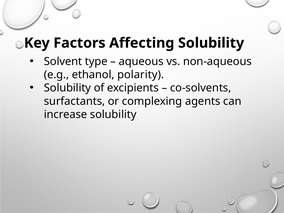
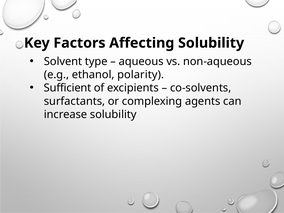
Solubility at (67, 88): Solubility -> Sufficient
